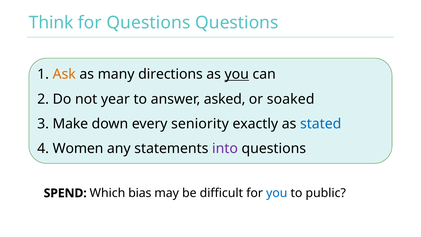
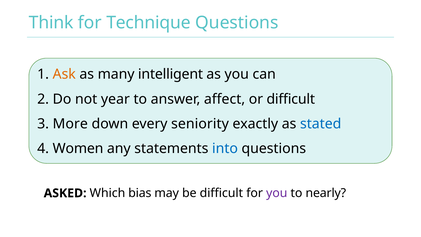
for Questions: Questions -> Technique
directions: directions -> intelligent
you at (237, 74) underline: present -> none
asked: asked -> affect
or soaked: soaked -> difficult
Make: Make -> More
into colour: purple -> blue
SPEND: SPEND -> ASKED
you at (277, 193) colour: blue -> purple
public: public -> nearly
